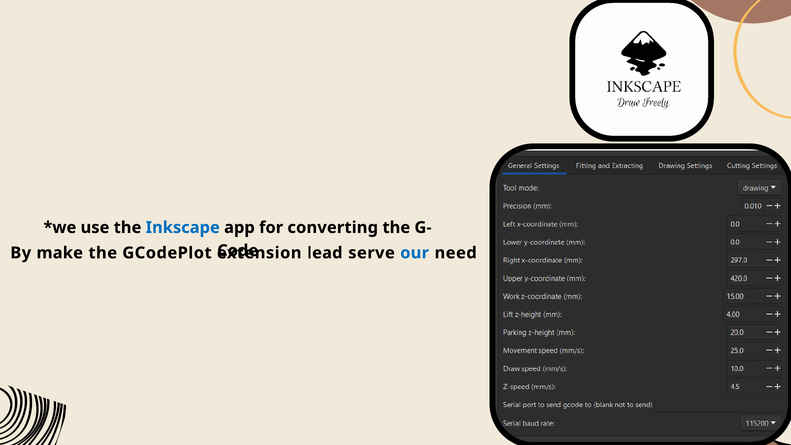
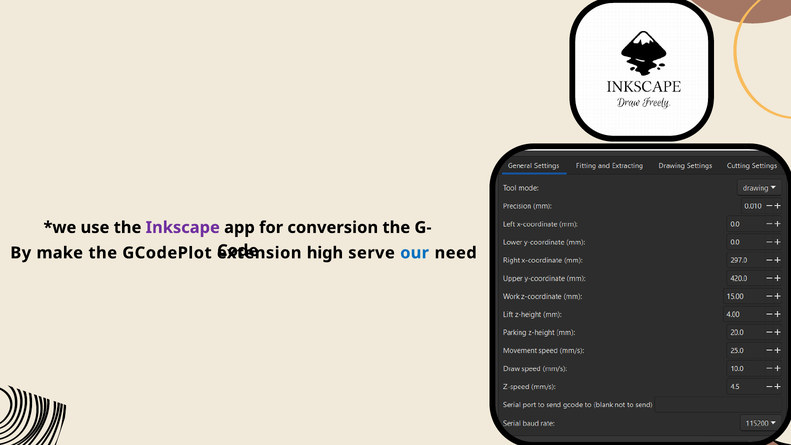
Inkscape colour: blue -> purple
converting: converting -> conversion
lead: lead -> high
